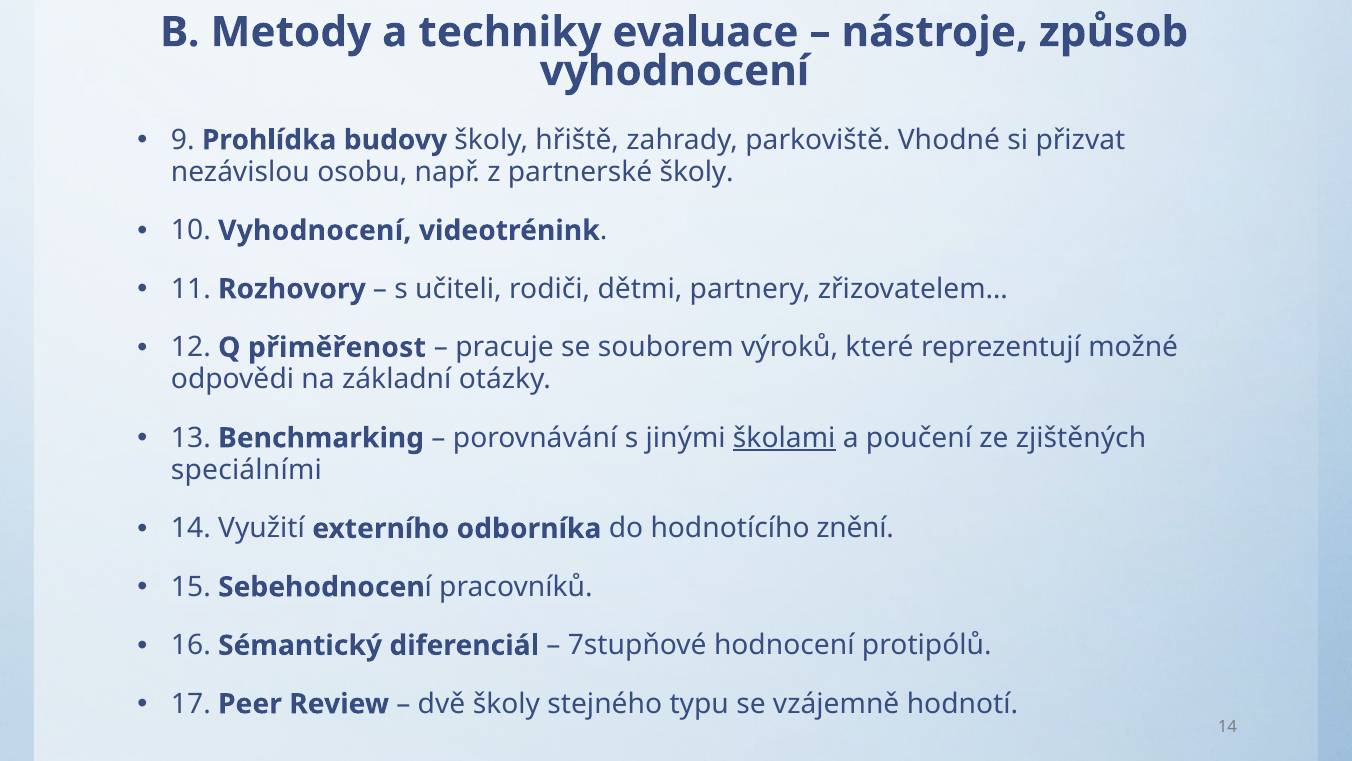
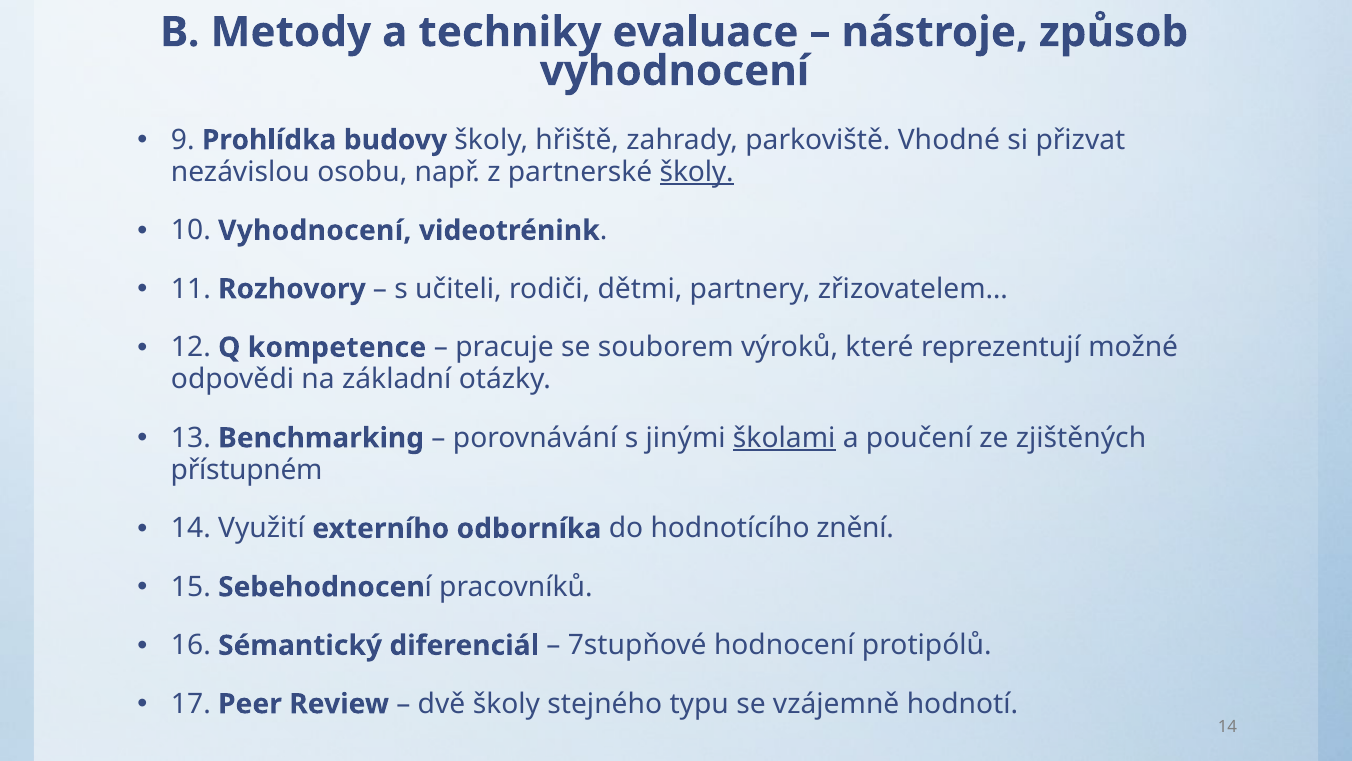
školy at (697, 172) underline: none -> present
přiměřenost: přiměřenost -> kompetence
speciálními: speciálními -> přístupném
